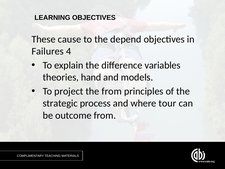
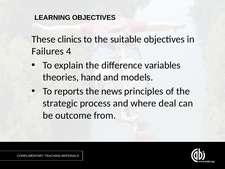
cause: cause -> clinics
depend: depend -> suitable
project: project -> reports
the from: from -> news
tour: tour -> deal
